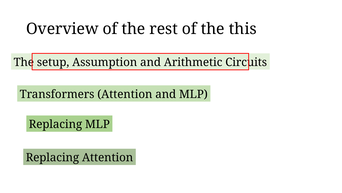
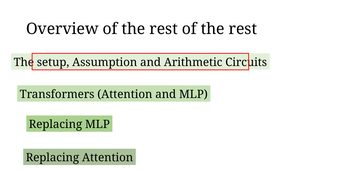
rest of the this: this -> rest
